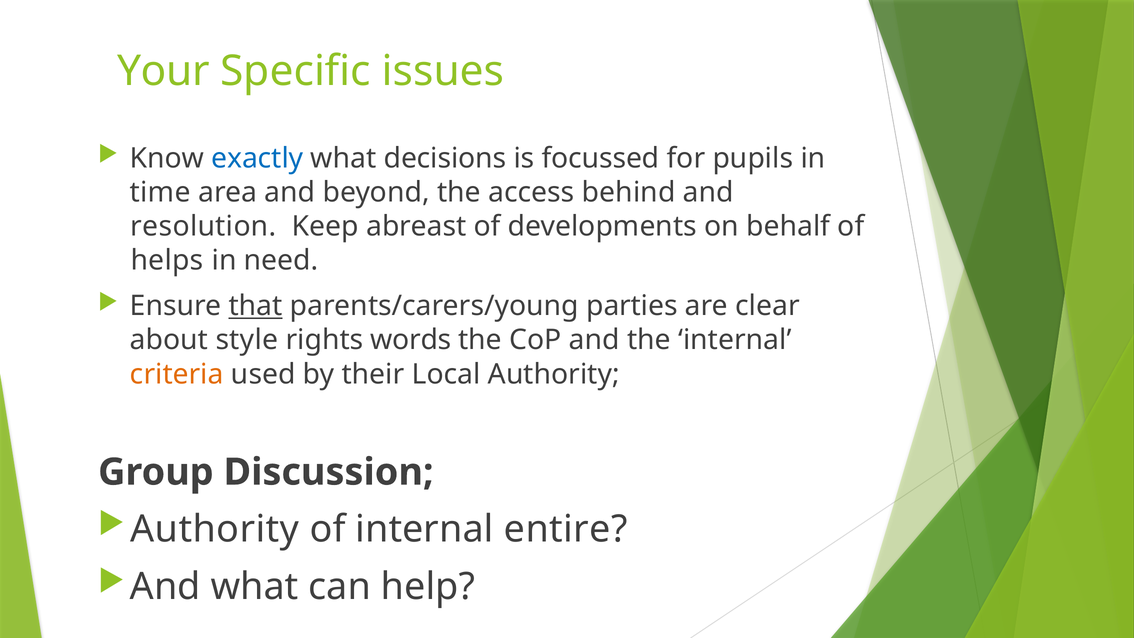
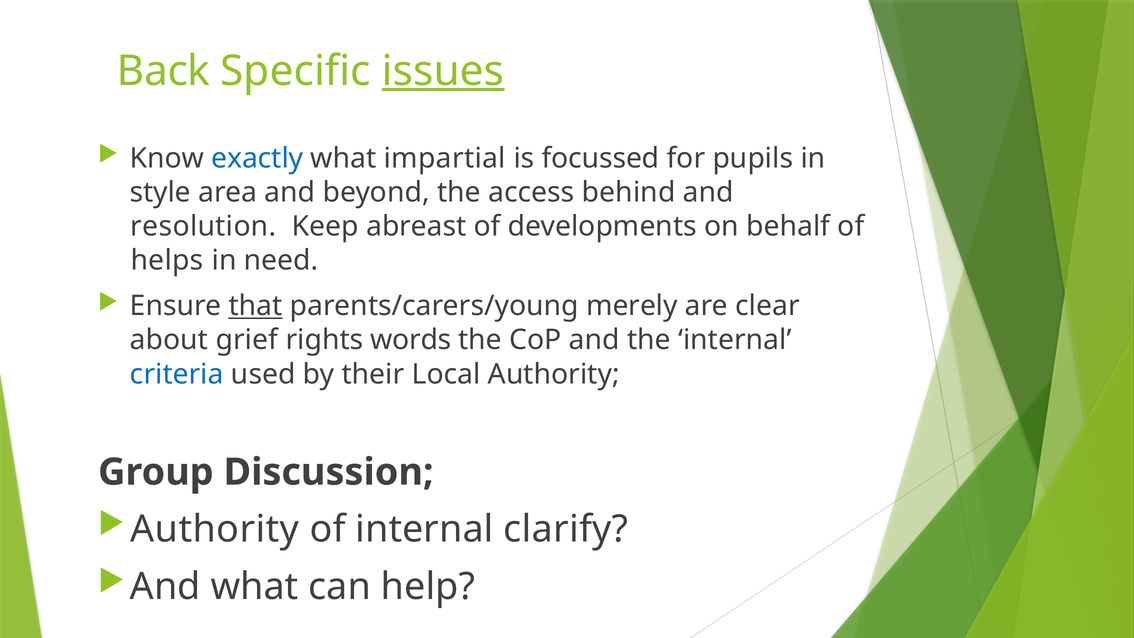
Your: Your -> Back
issues underline: none -> present
decisions: decisions -> impartial
time: time -> style
parties: parties -> merely
style: style -> grief
criteria colour: orange -> blue
entire: entire -> clarify
